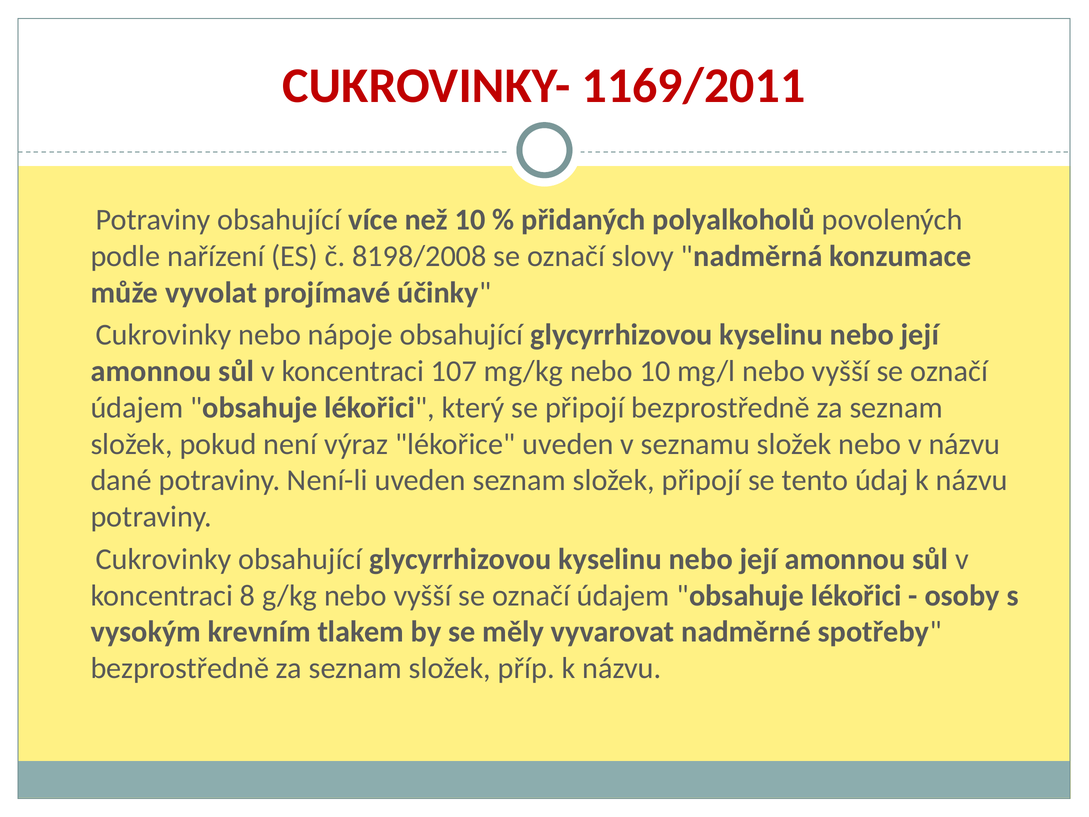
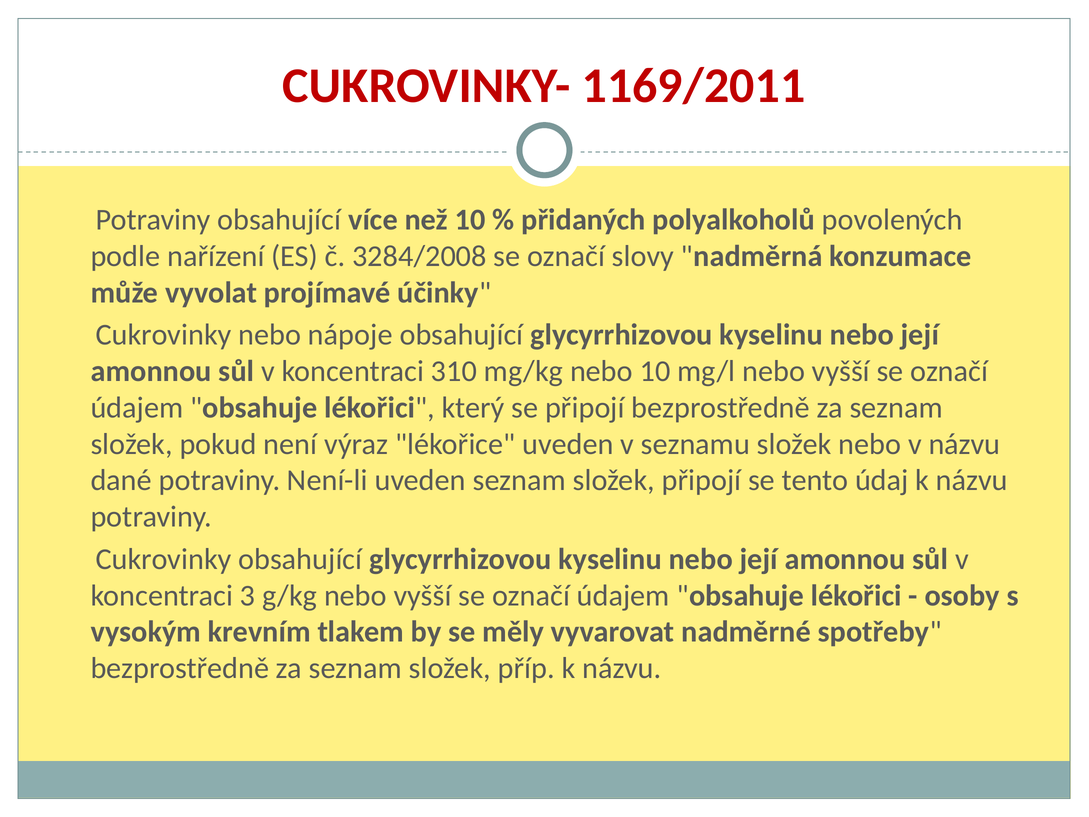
8198/2008: 8198/2008 -> 3284/2008
107: 107 -> 310
8: 8 -> 3
